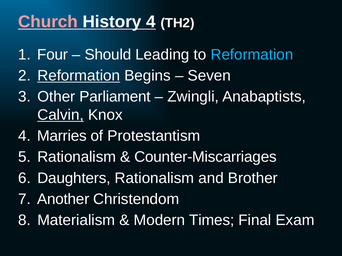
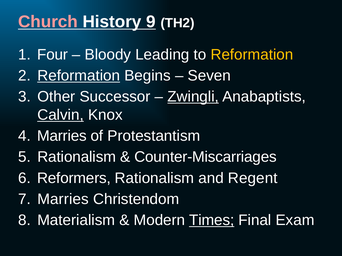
History 4: 4 -> 9
Should: Should -> Bloody
Reformation at (252, 55) colour: light blue -> yellow
Parliament: Parliament -> Successor
Zwingli underline: none -> present
Daughters: Daughters -> Reformers
Brother: Brother -> Regent
Another at (63, 199): Another -> Marries
Times underline: none -> present
